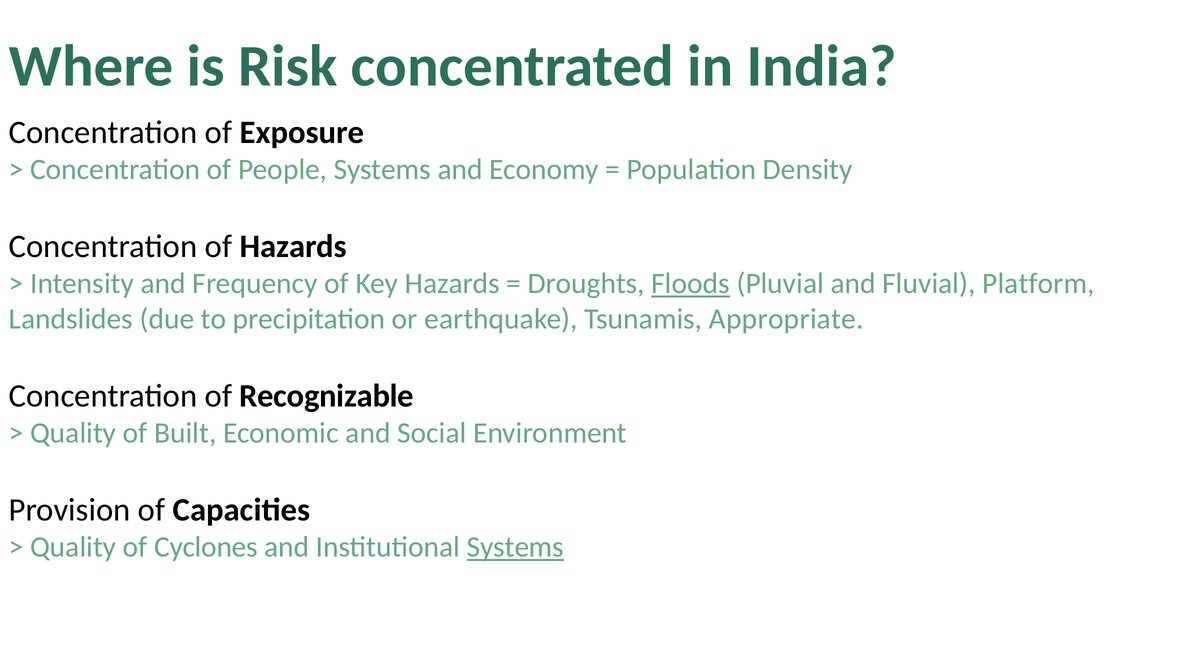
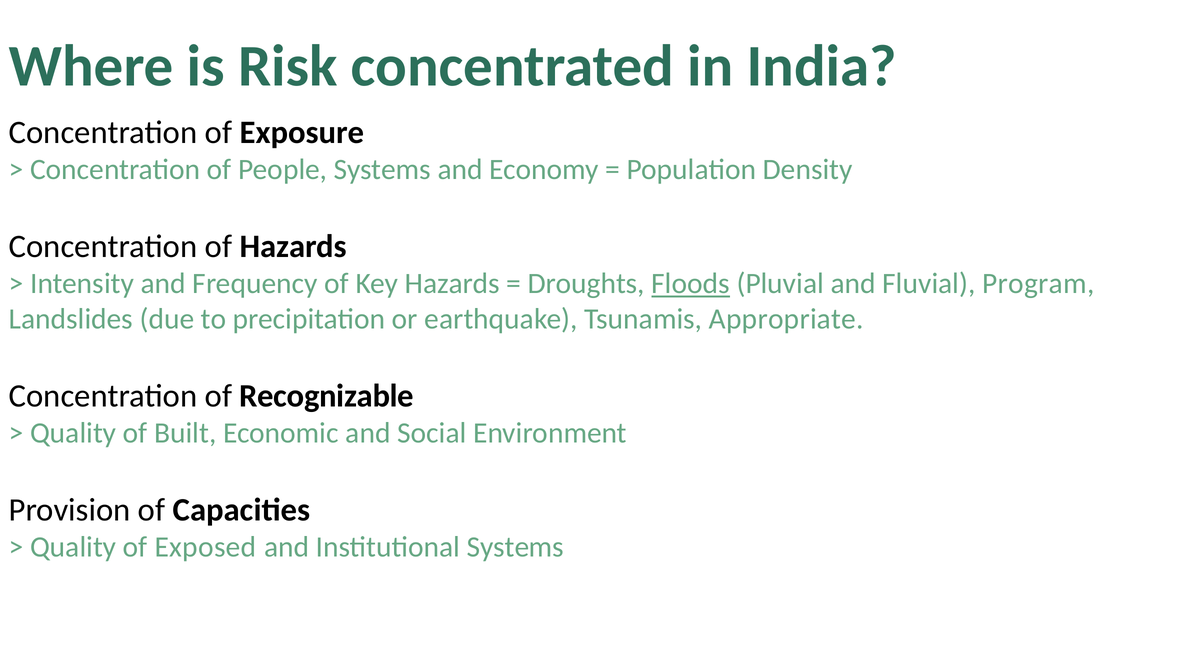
Platform: Platform -> Program
Cyclones: Cyclones -> Exposed
Systems at (515, 547) underline: present -> none
